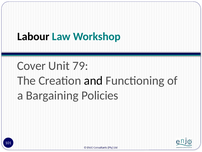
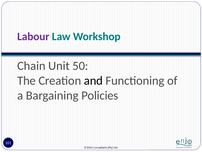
Labour colour: black -> purple
Cover: Cover -> Chain
79: 79 -> 50
